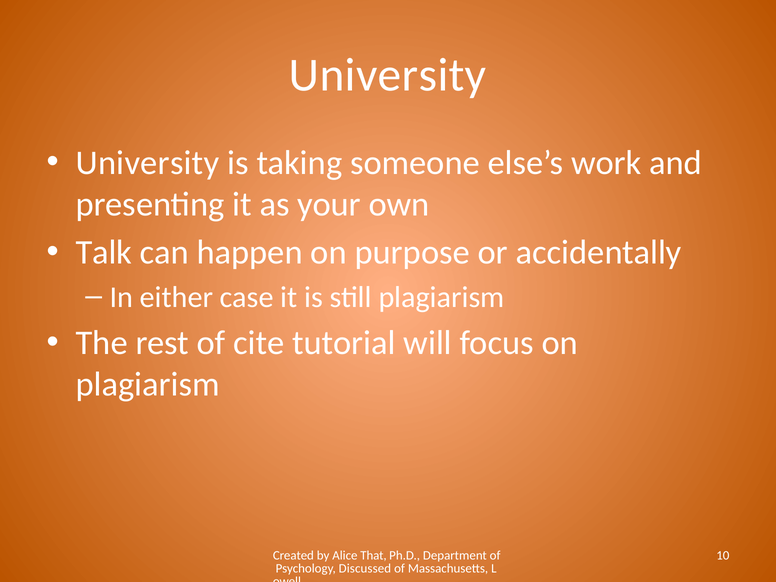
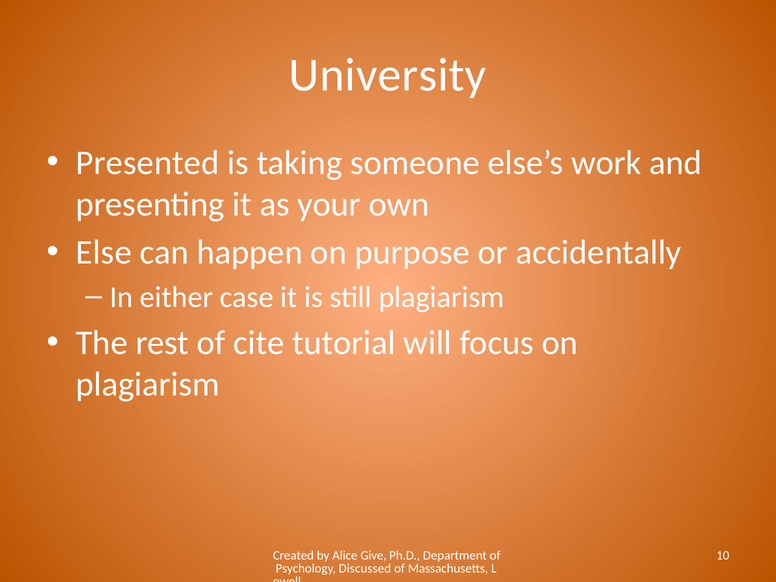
University at (147, 163): University -> Presented
Talk: Talk -> Else
That: That -> Give
